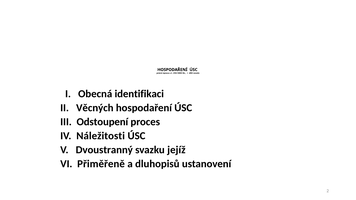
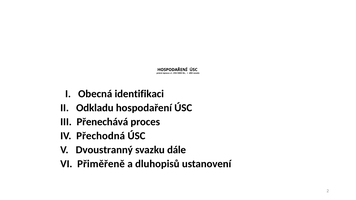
Věcných: Věcných -> Odkladu
Odstoupení: Odstoupení -> Přenechává
Náležitosti: Náležitosti -> Přechodná
jejíž: jejíž -> dále
